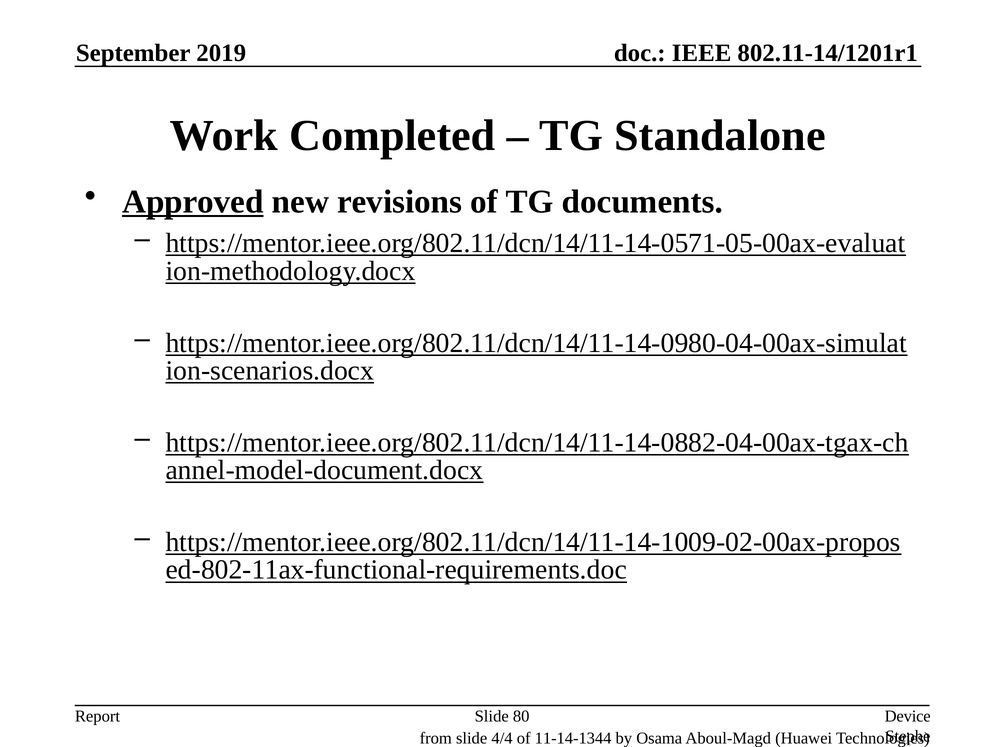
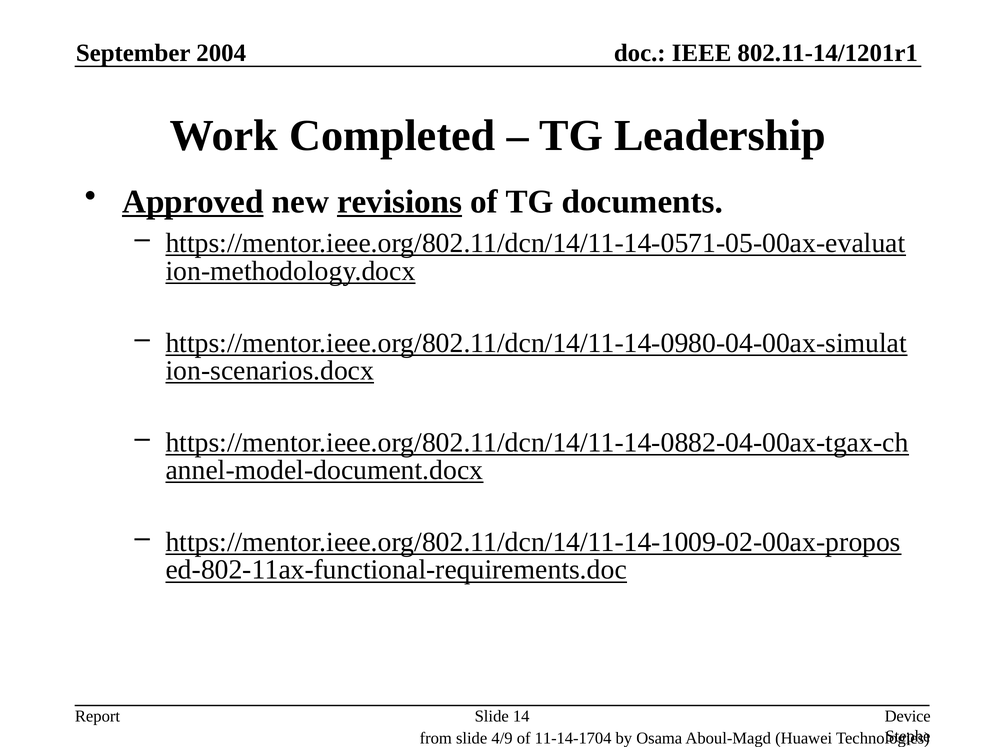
2019: 2019 -> 2004
Standalone: Standalone -> Leadership
revisions underline: none -> present
80: 80 -> 14
4/4: 4/4 -> 4/9
11-14-1344: 11-14-1344 -> 11-14-1704
